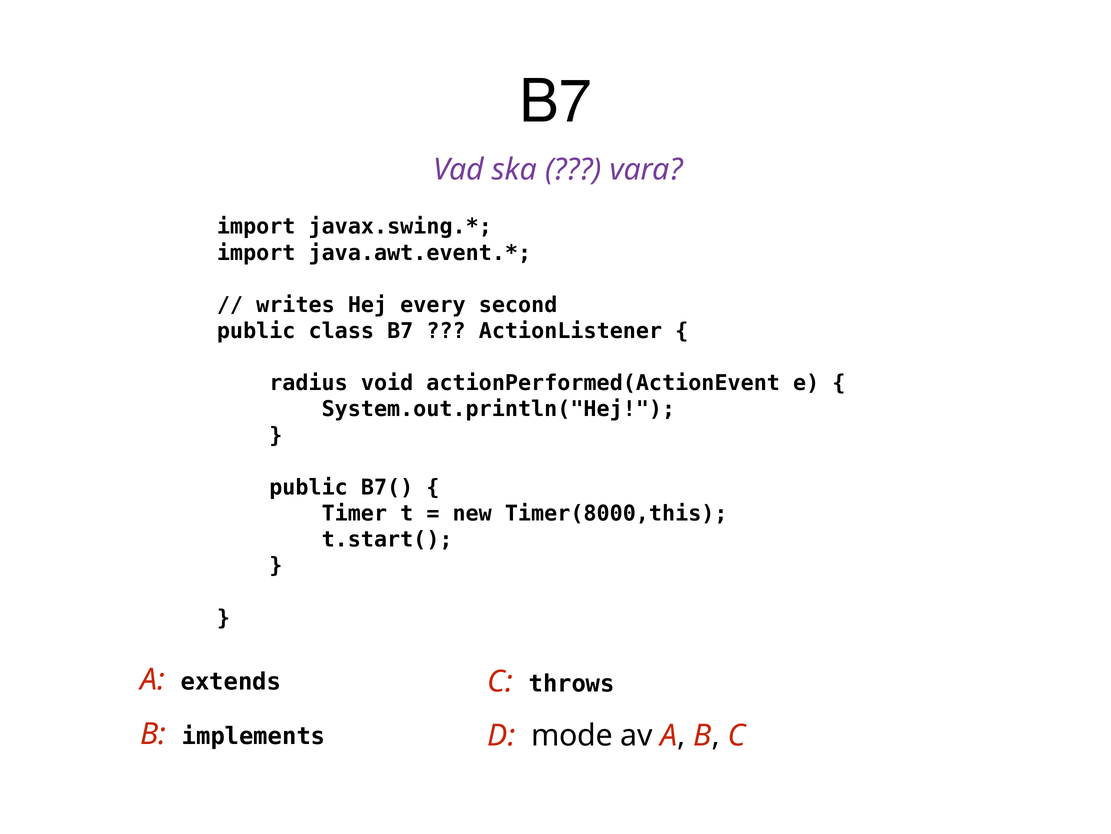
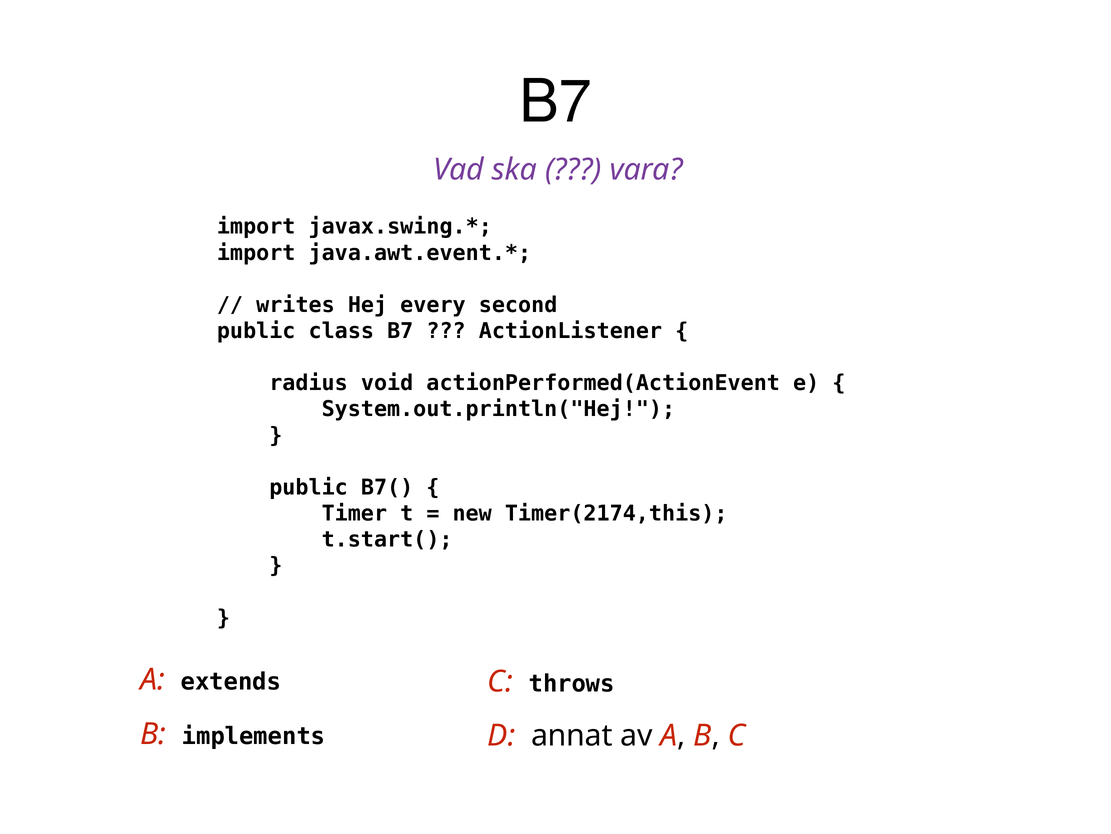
Timer(8000,this: Timer(8000,this -> Timer(2174,this
mode: mode -> annat
